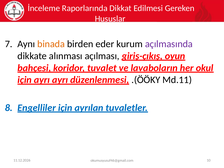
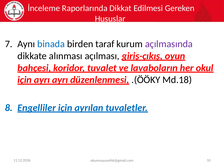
binada colour: orange -> blue
eder: eder -> taraf
Md.11: Md.11 -> Md.18
